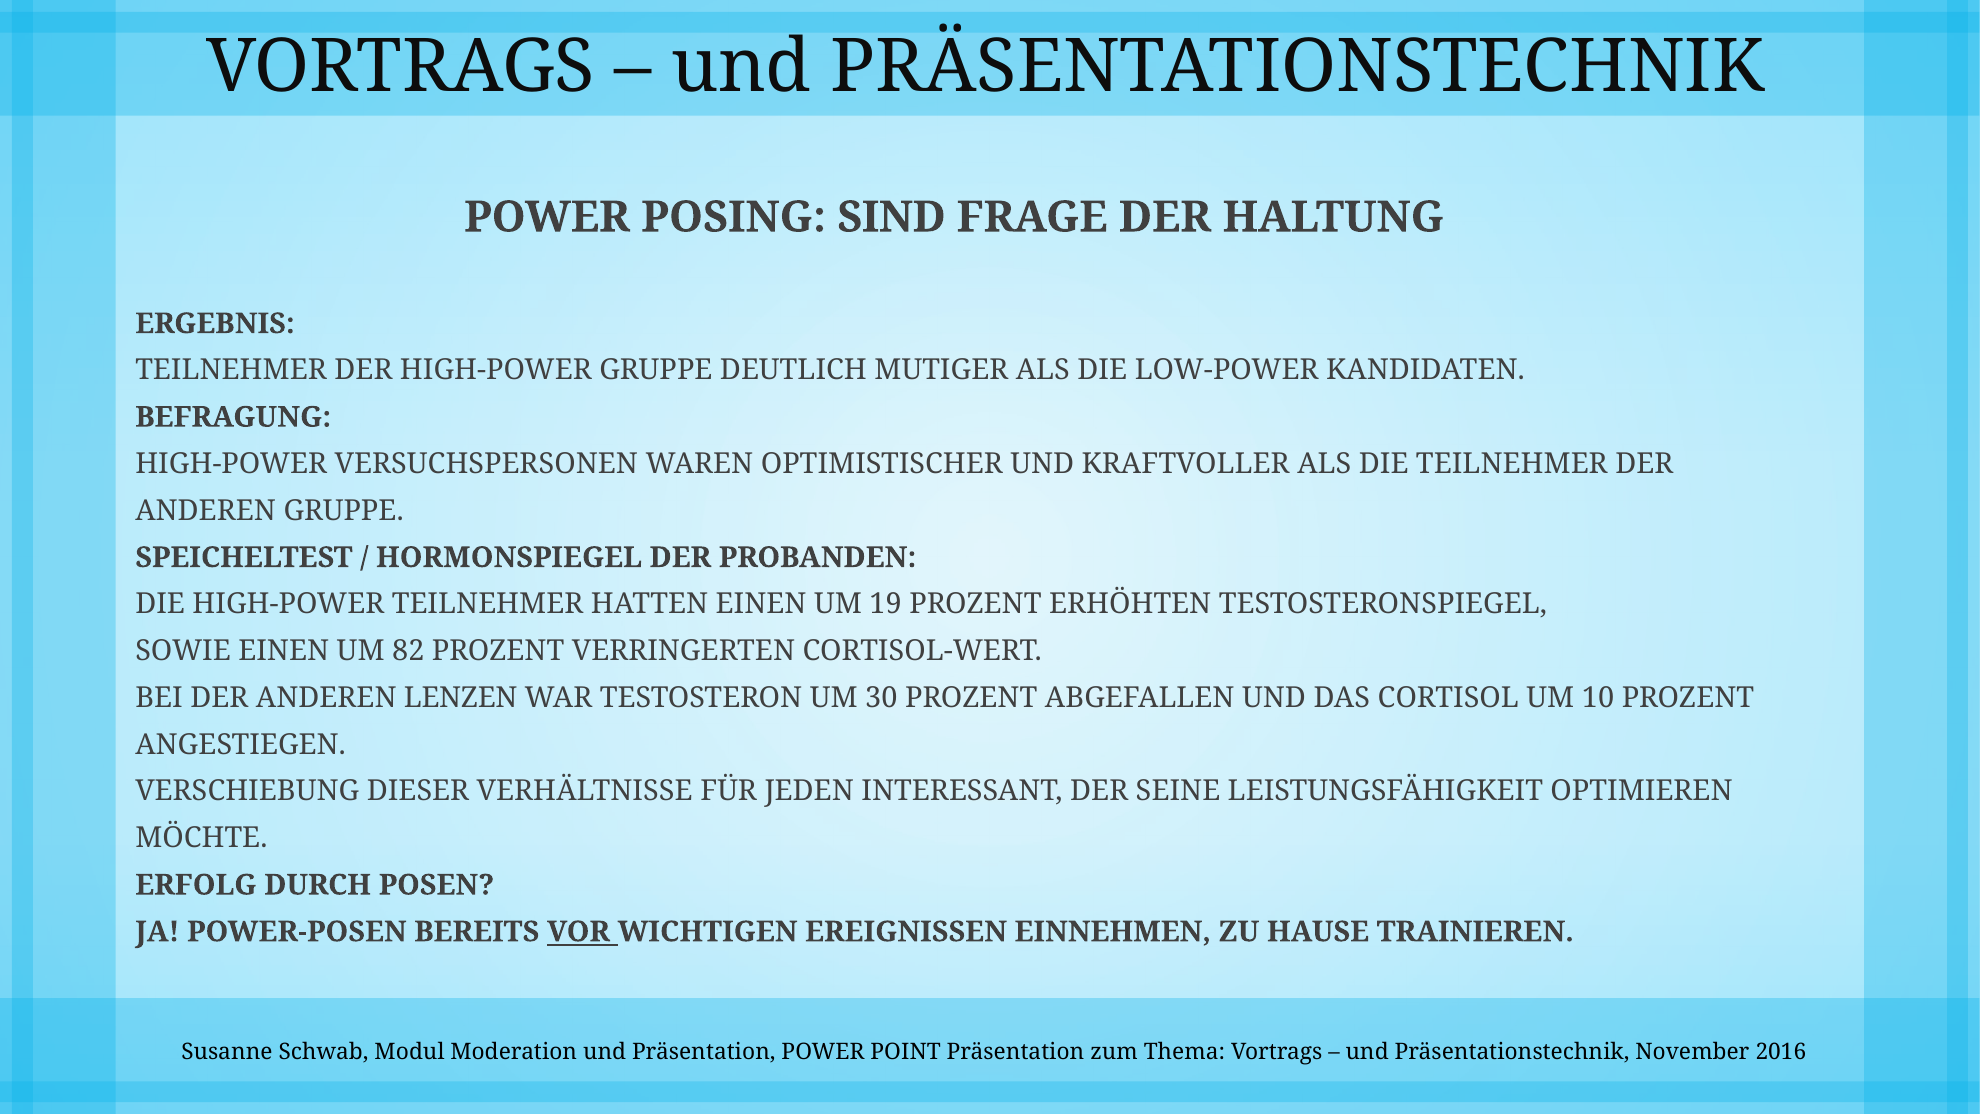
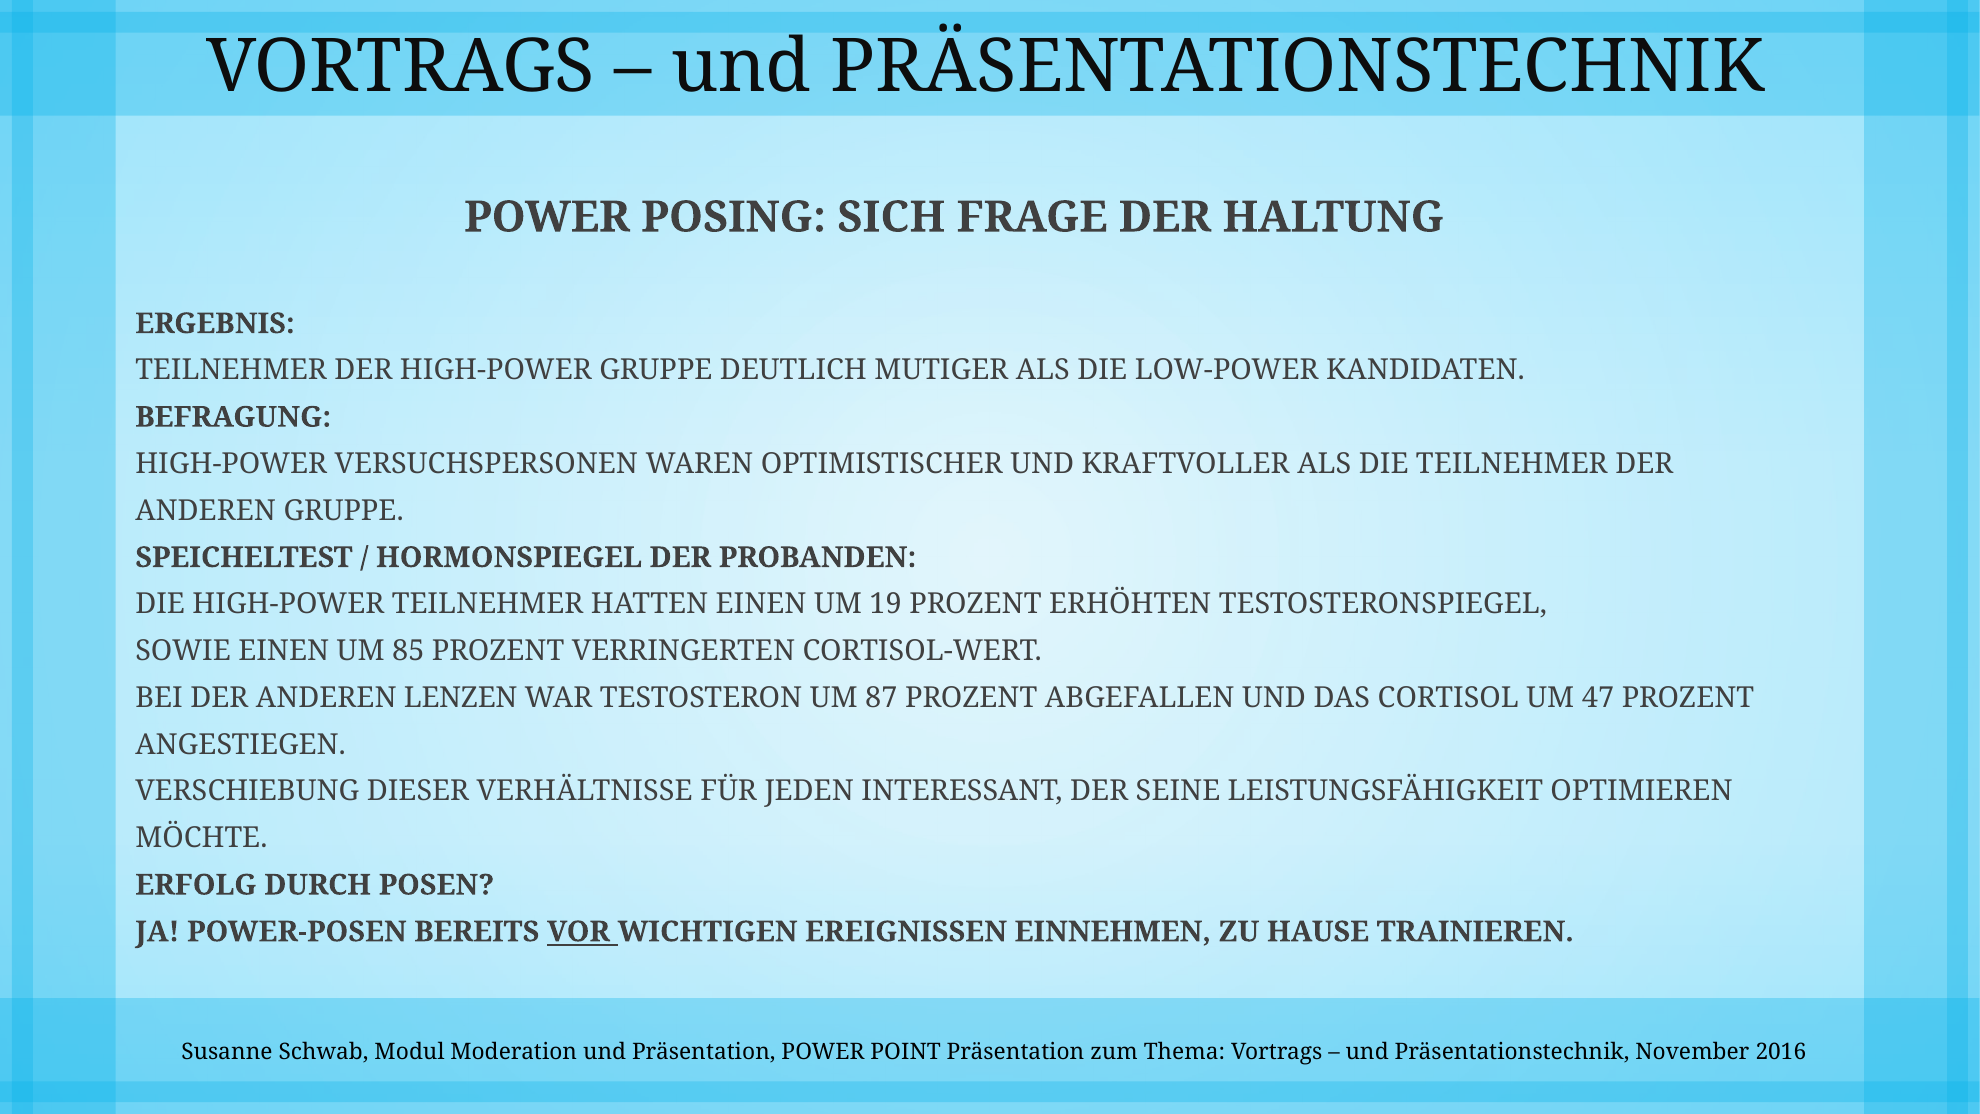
SIND: SIND -> SICH
82: 82 -> 85
30: 30 -> 87
10: 10 -> 47
